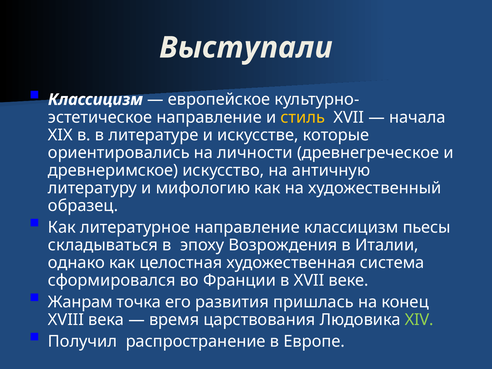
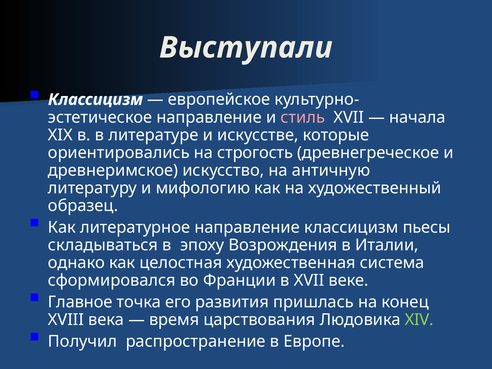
стиль colour: yellow -> pink
личности: личности -> строгость
Жанрам: Жанрам -> Главное
